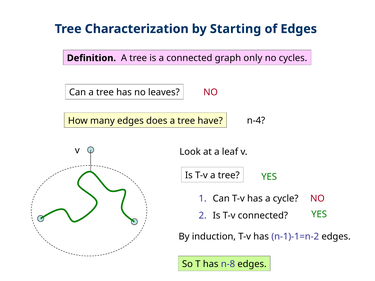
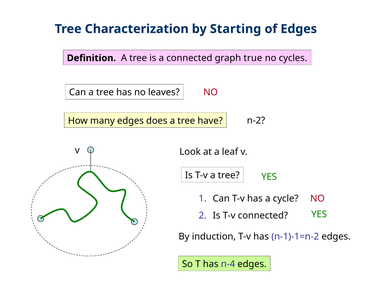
only: only -> true
n-4: n-4 -> n-2
n-8: n-8 -> n-4
